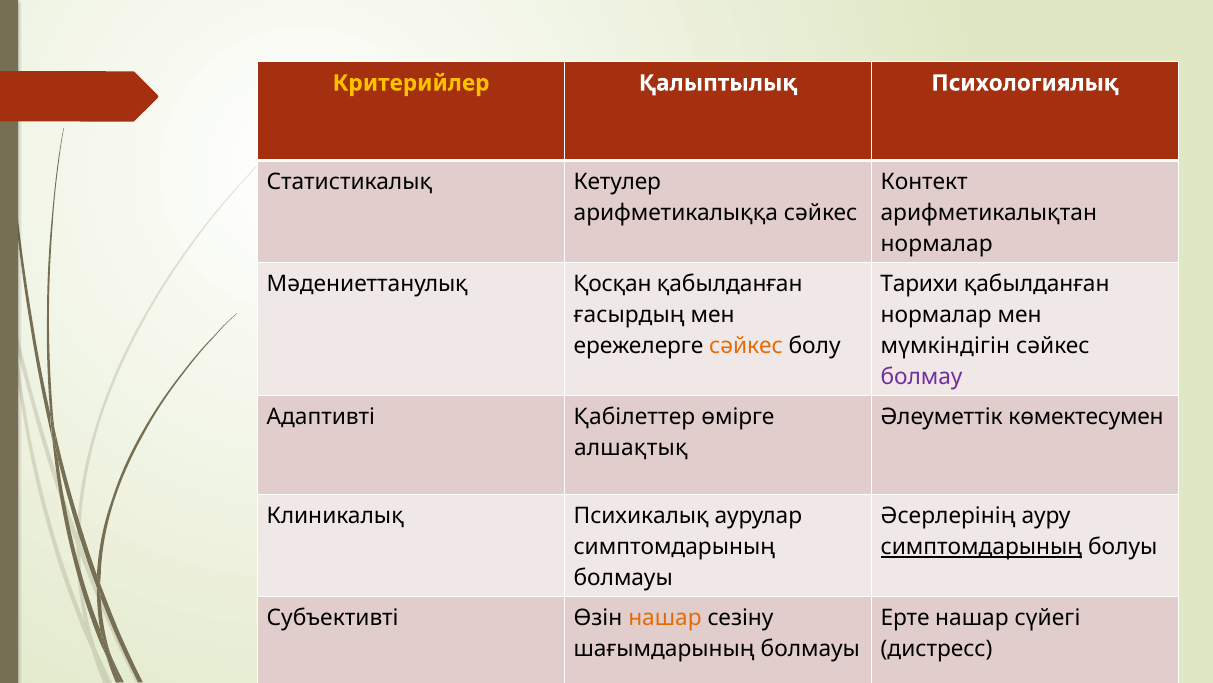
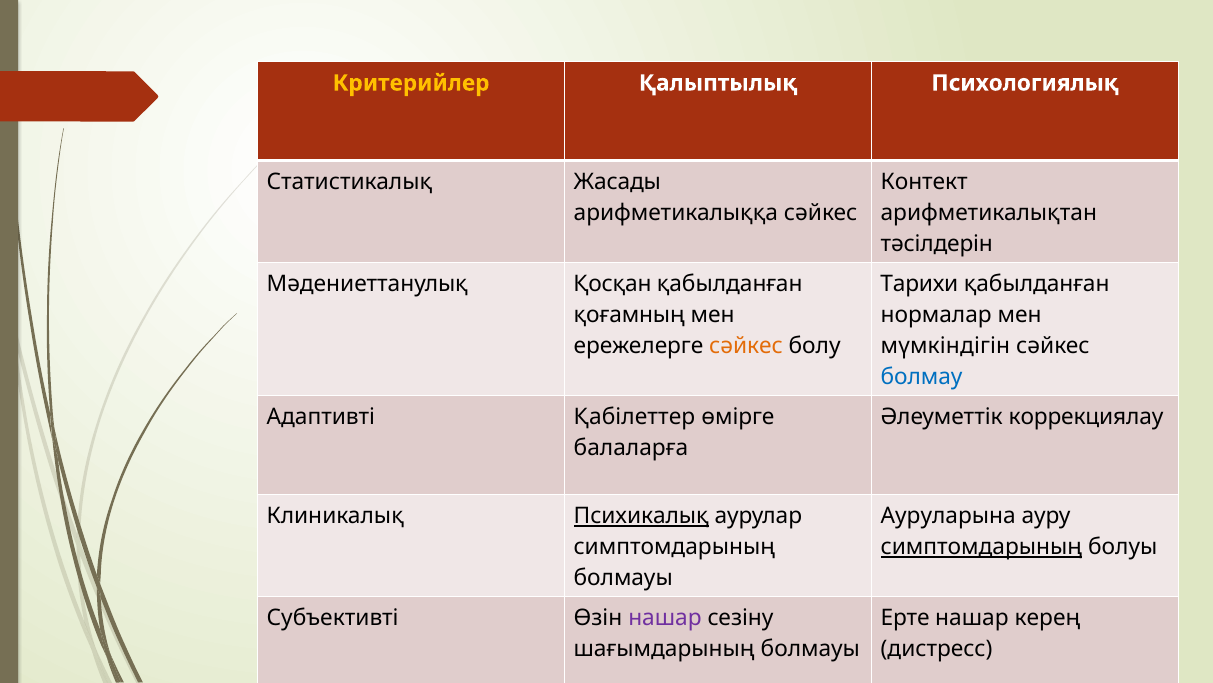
Кетулер: Кетулер -> Жасады
нормалар at (937, 244): нормалар -> тәсілдерін
ғасырдың: ғасырдың -> қоғамның
болмау colour: purple -> blue
көмектесумен: көмектесумен -> коррекциялау
алшақтық: алшақтық -> балаларға
Психикалық underline: none -> present
Әсерлерінің: Әсерлерінің -> Ауруларына
нашар at (665, 618) colour: orange -> purple
сүйегі: сүйегі -> керең
